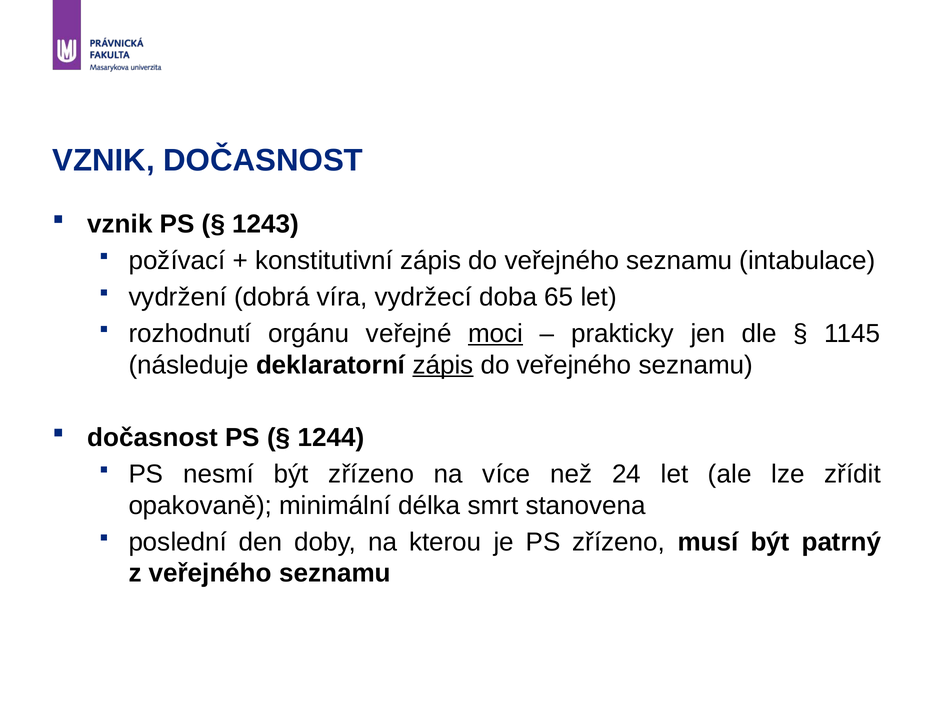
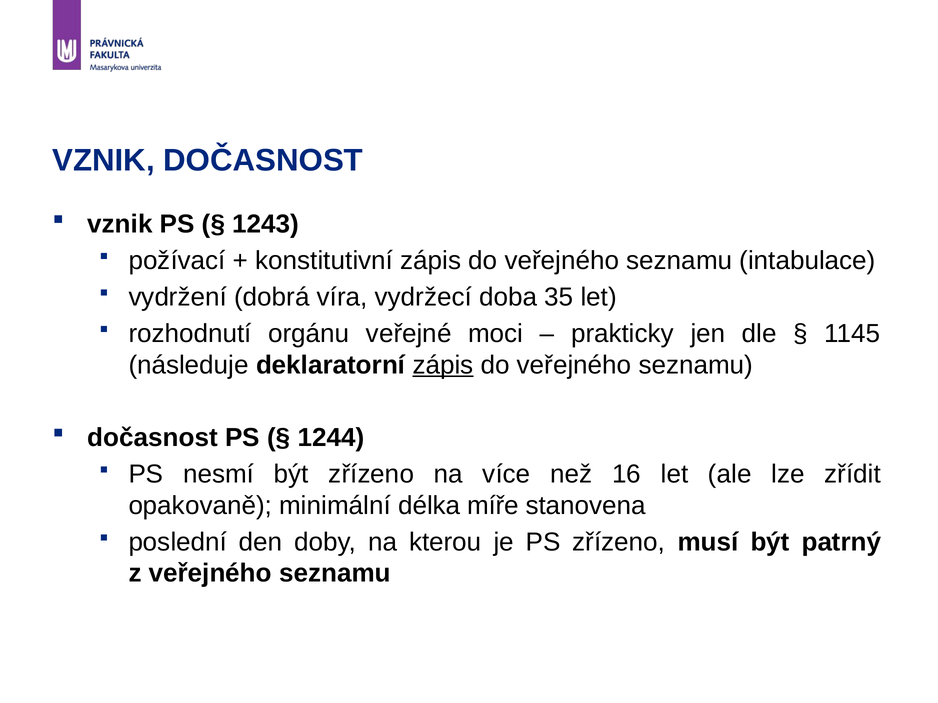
65: 65 -> 35
moci underline: present -> none
24: 24 -> 16
smrt: smrt -> míře
